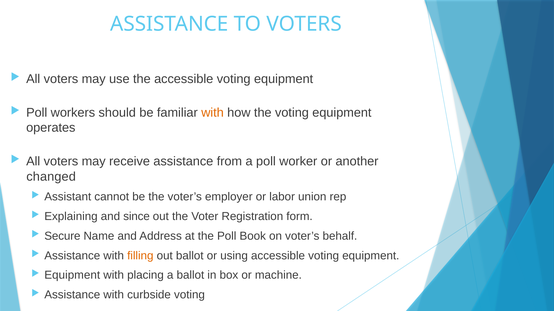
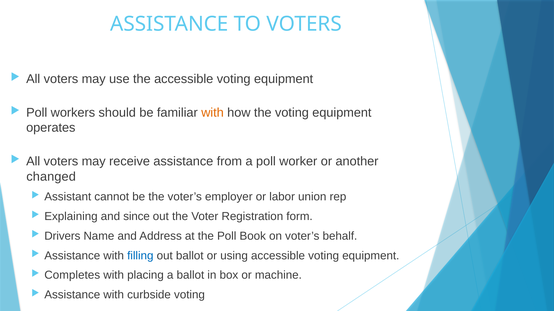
Secure: Secure -> Drivers
filling colour: orange -> blue
Equipment at (72, 276): Equipment -> Completes
